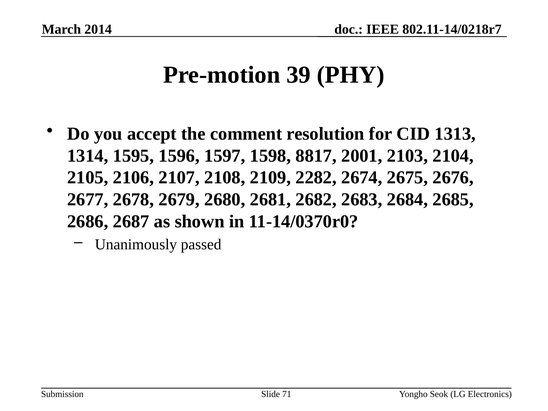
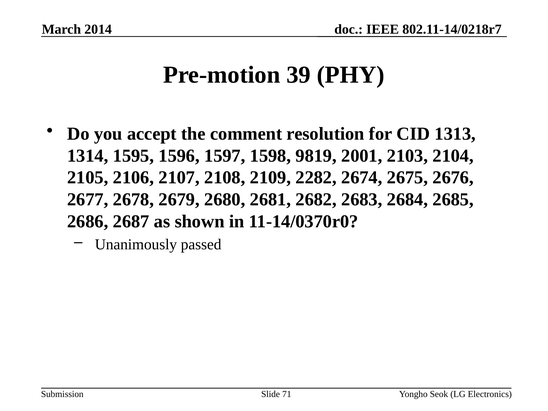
8817: 8817 -> 9819
